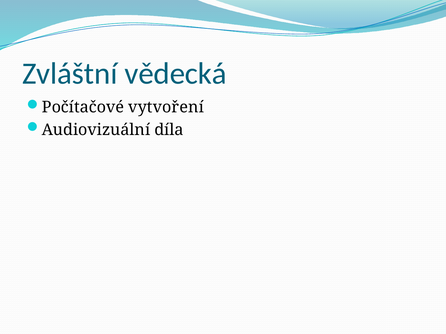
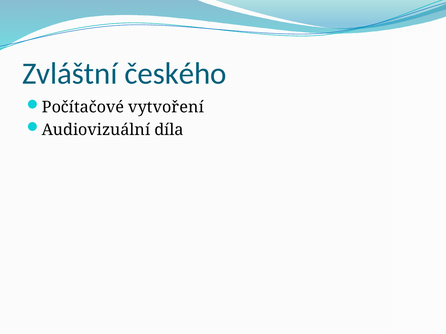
vědecká: vědecká -> českého
